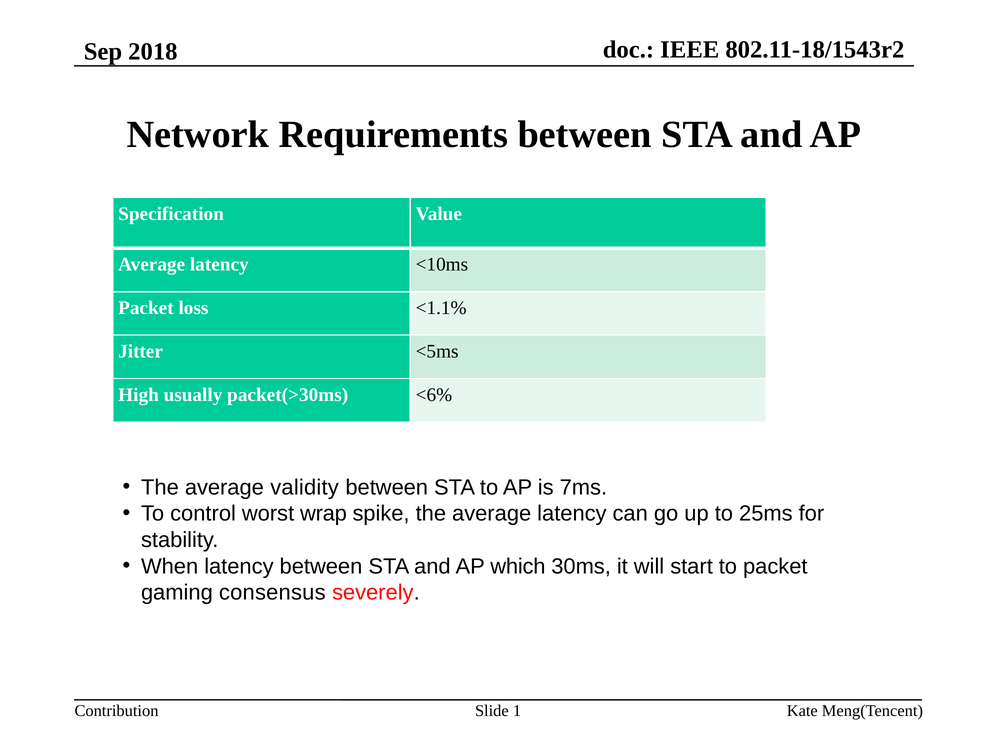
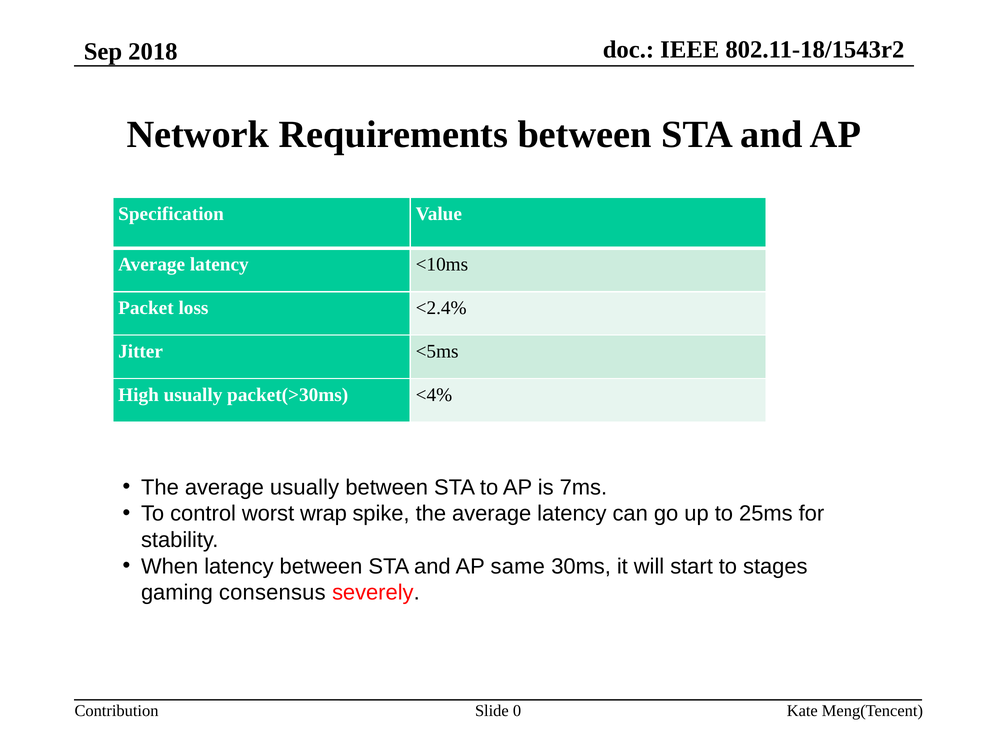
<1.1%: <1.1% -> <2.4%
<6%: <6% -> <4%
average validity: validity -> usually
which: which -> same
to packet: packet -> stages
1: 1 -> 0
